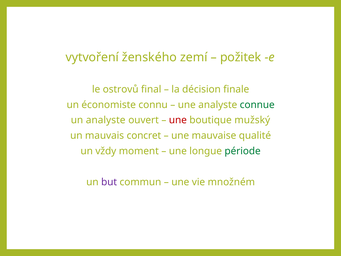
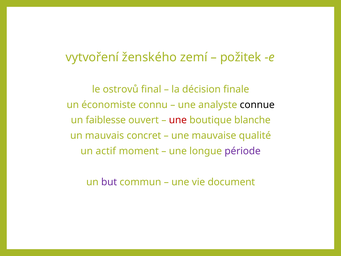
connue colour: green -> black
un analyste: analyste -> faiblesse
mužský: mužský -> blanche
vždy: vždy -> actif
période colour: green -> purple
množném: množném -> document
